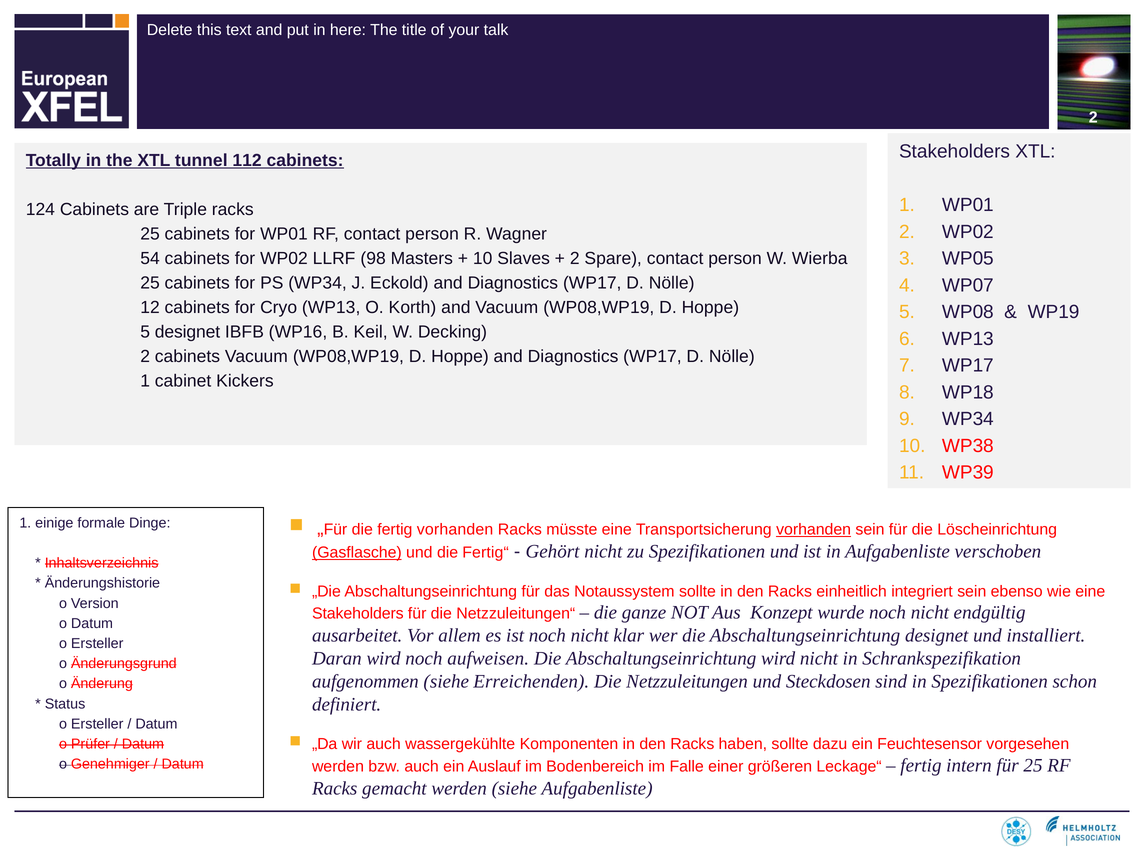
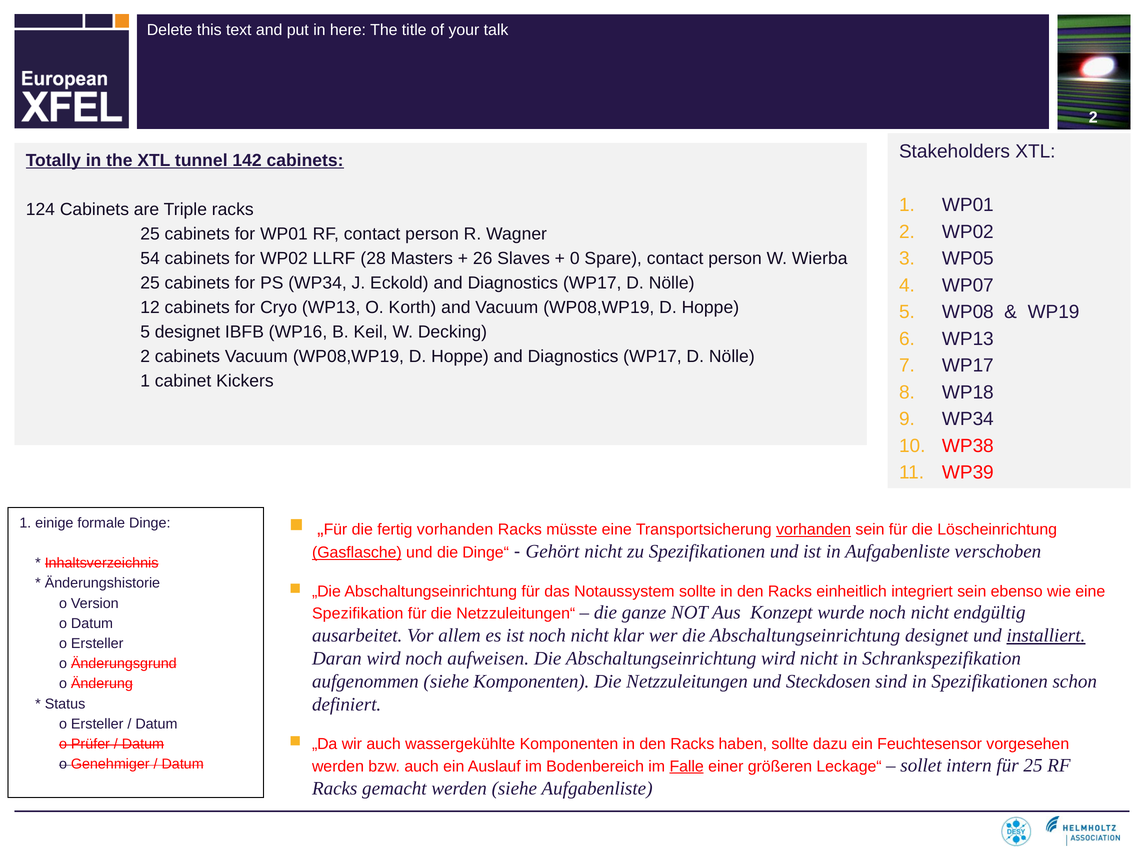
112: 112 -> 142
98: 98 -> 28
10 at (483, 258): 10 -> 26
2 at (575, 258): 2 -> 0
Fertig“: Fertig“ -> Dinge“
Stakeholders at (358, 613): Stakeholders -> Spezifikation
installiert underline: none -> present
siehe Erreichenden: Erreichenden -> Komponenten
Falle underline: none -> present
fertig at (921, 765): fertig -> sollet
